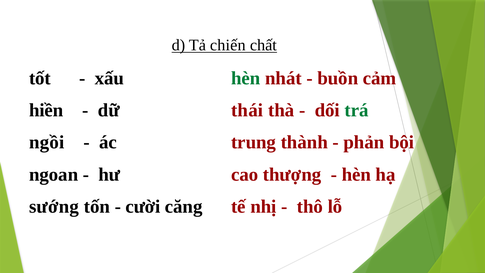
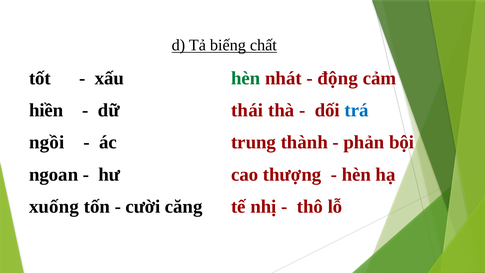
chiến: chiến -> biếng
buồn: buồn -> động
trá colour: green -> blue
sướng: sướng -> xuống
